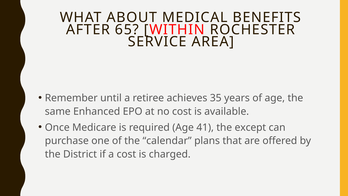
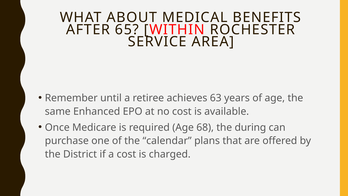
35: 35 -> 63
41: 41 -> 68
except: except -> during
